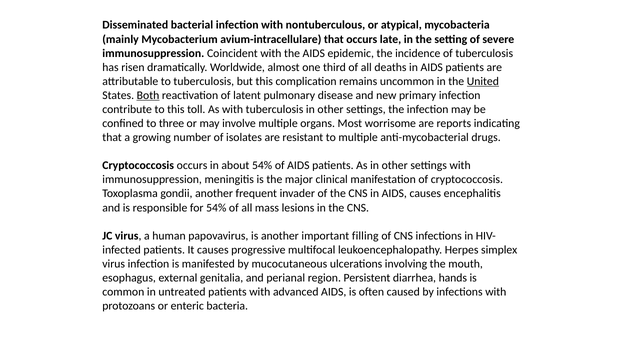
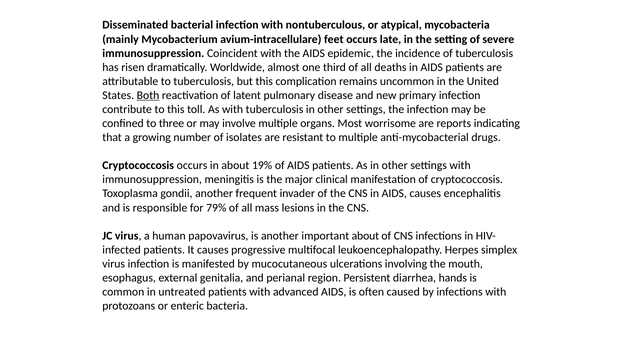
avium-intracellulare that: that -> feet
United underline: present -> none
about 54%: 54% -> 19%
for 54%: 54% -> 79%
important filling: filling -> about
